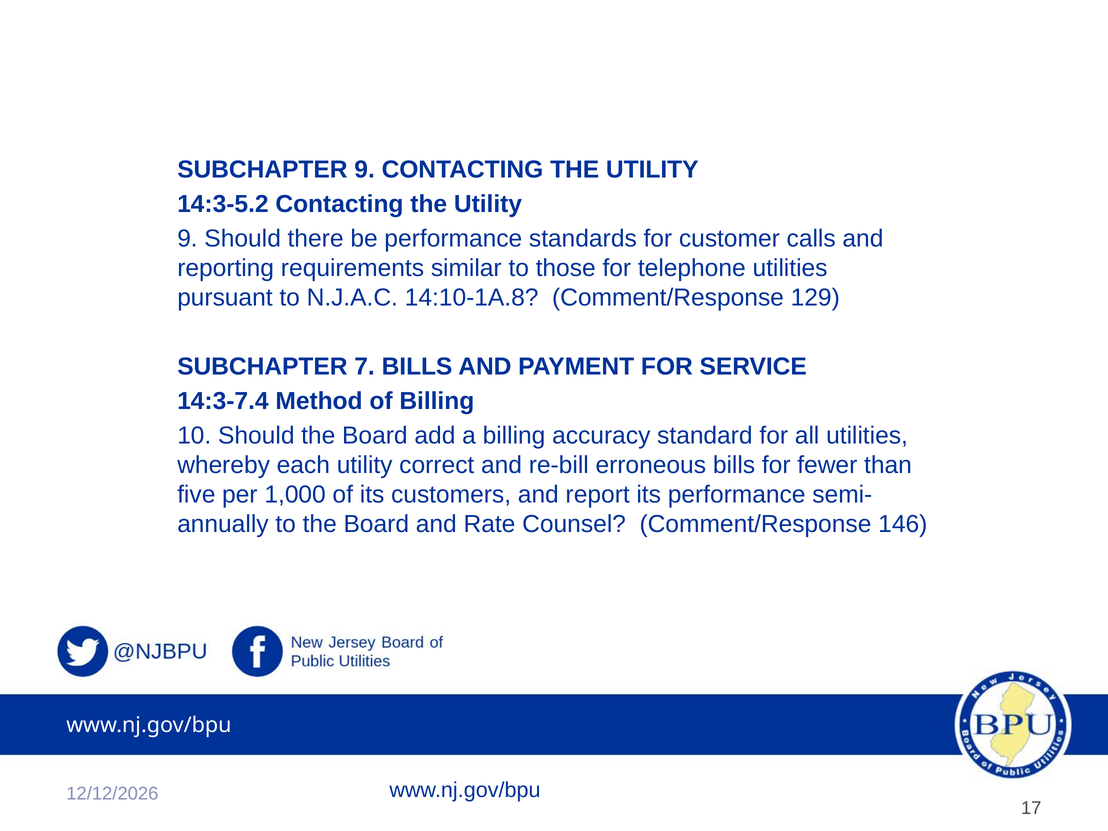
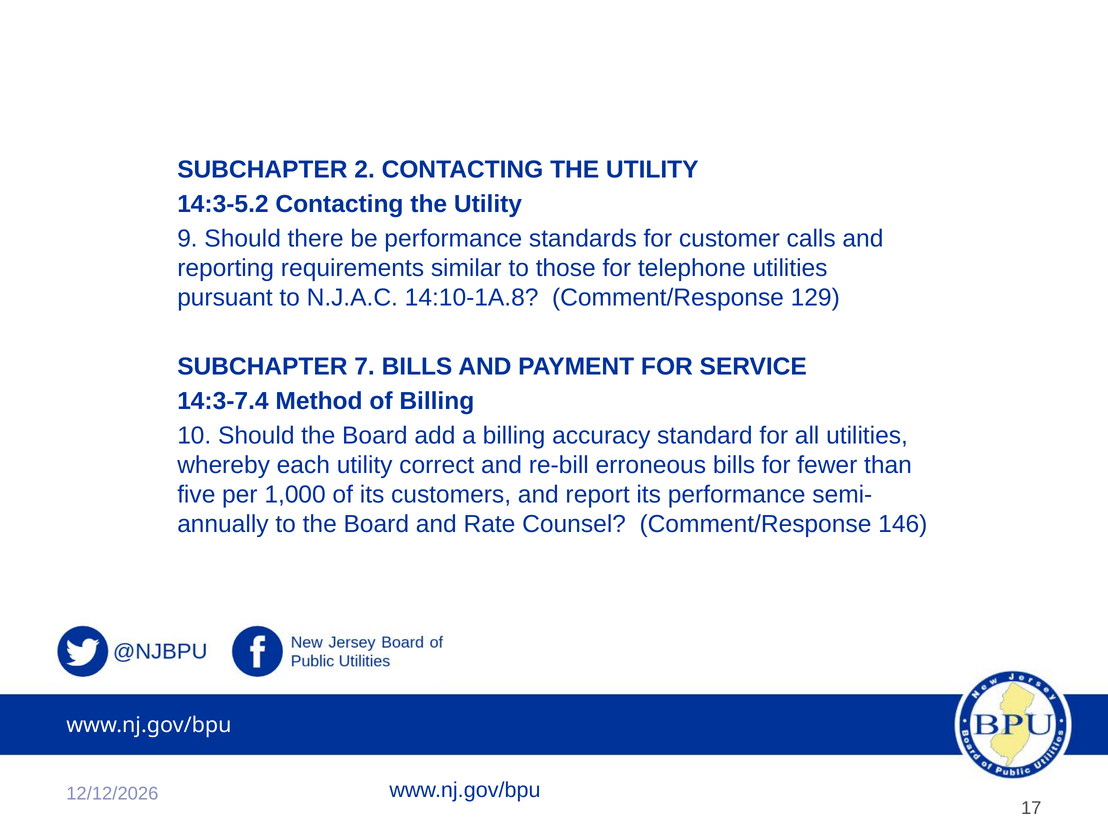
SUBCHAPTER 9: 9 -> 2
